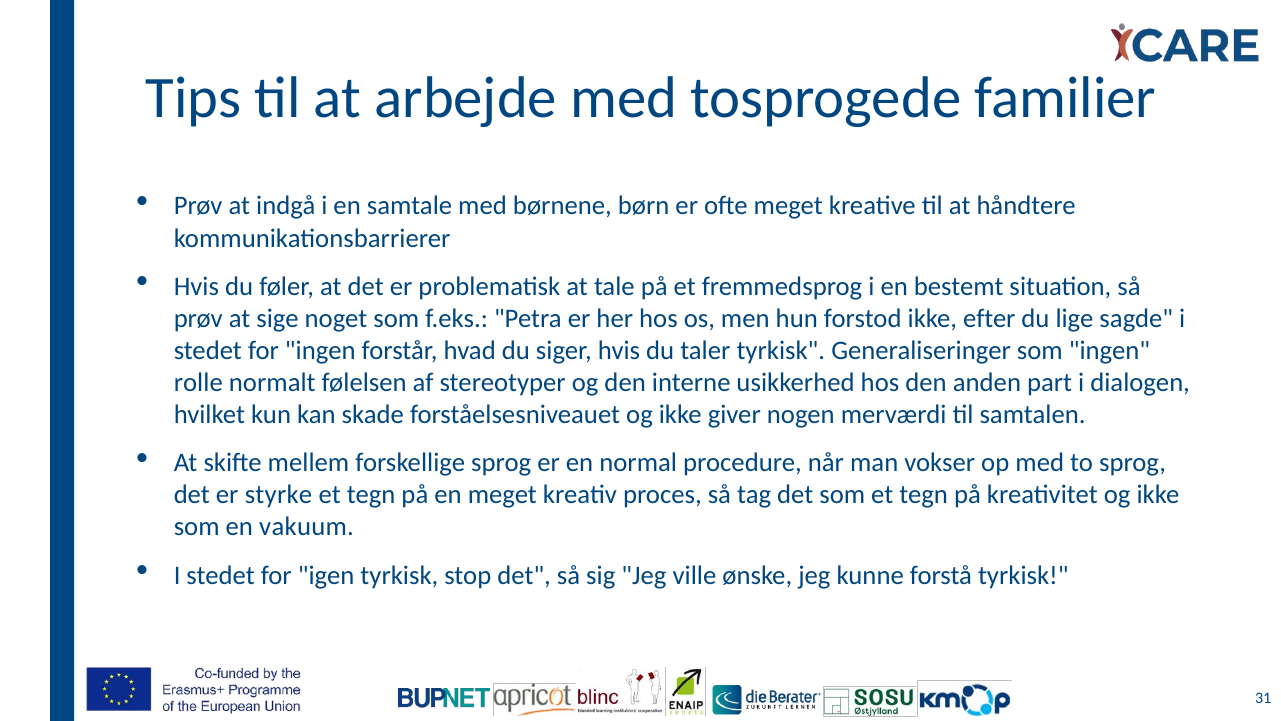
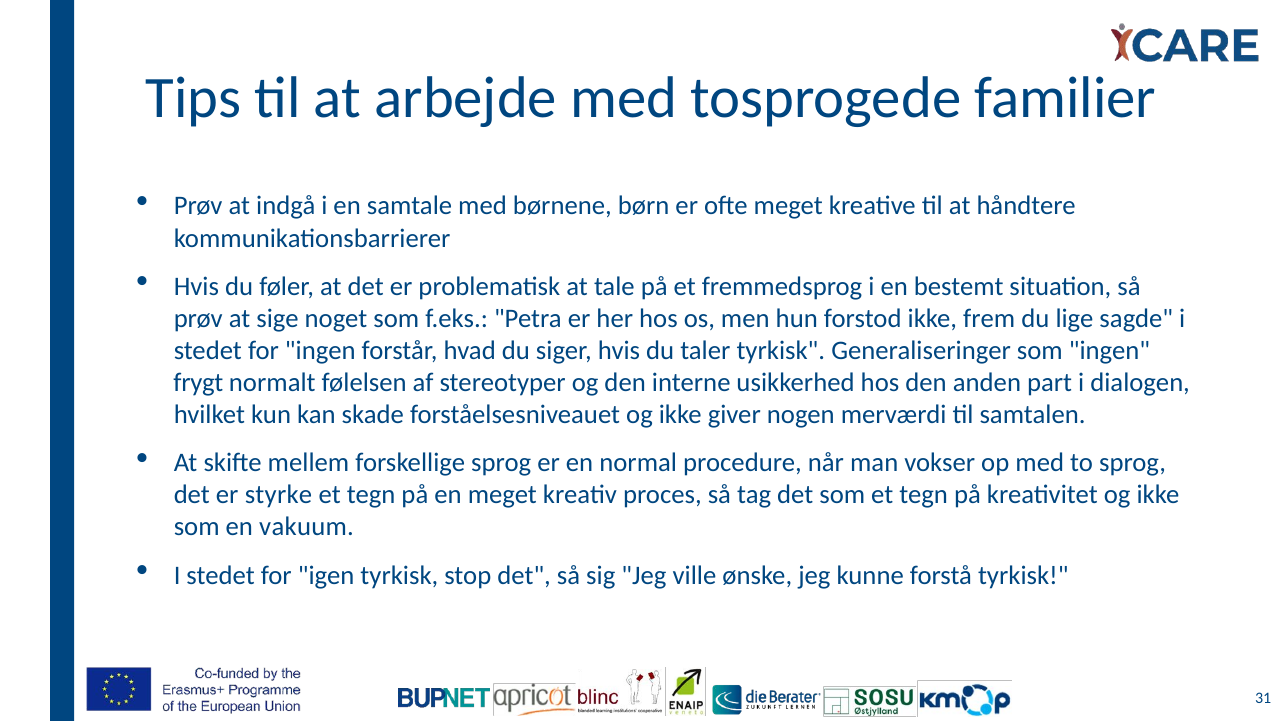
efter: efter -> frem
rolle: rolle -> frygt
